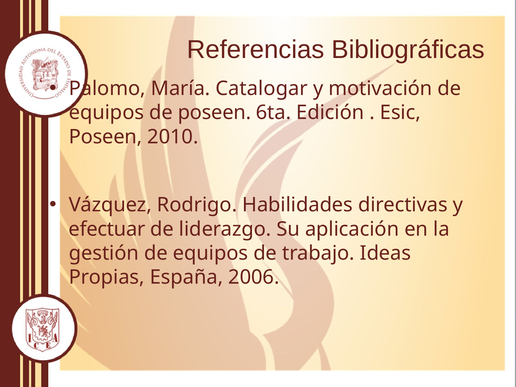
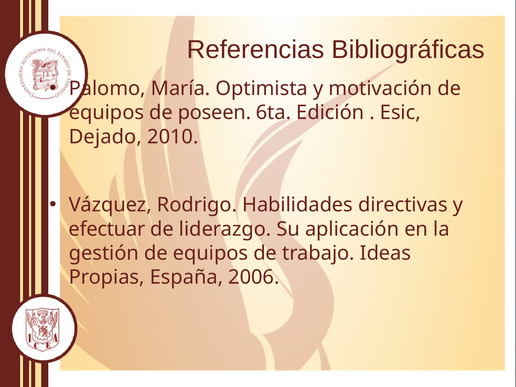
Catalogar: Catalogar -> Optimista
Poseen at (106, 137): Poseen -> Dejado
